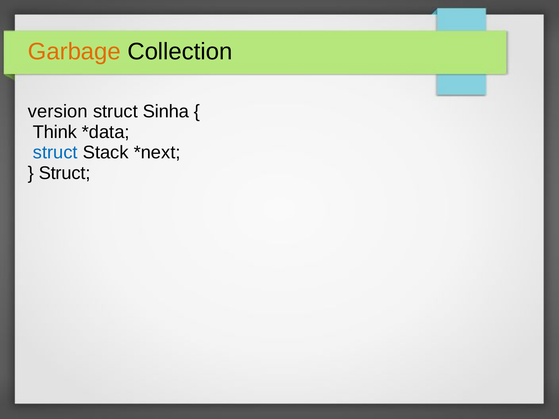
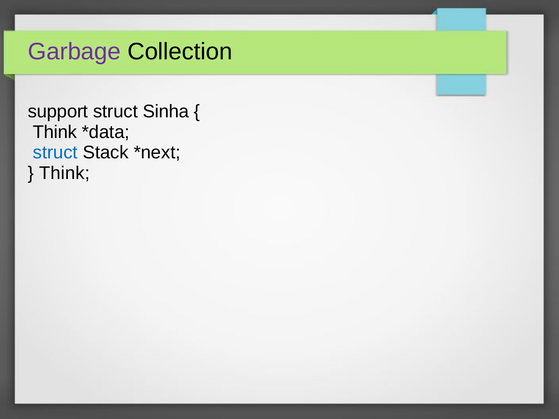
Garbage colour: orange -> purple
version: version -> support
Struct at (65, 173): Struct -> Think
